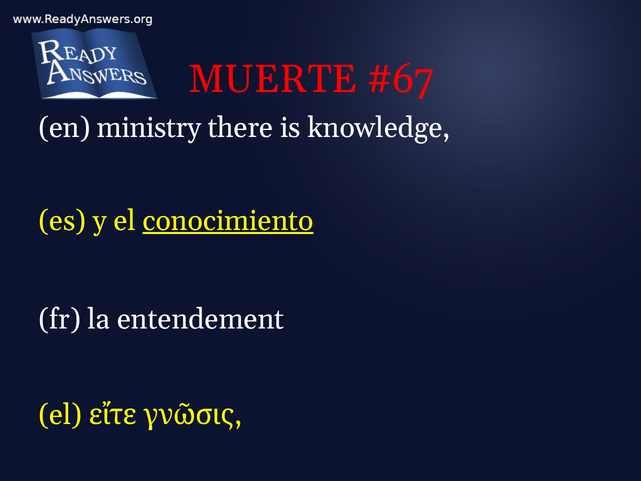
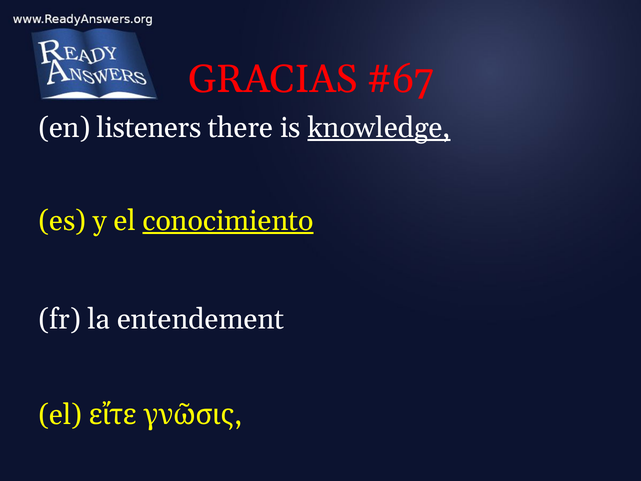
MUERTE: MUERTE -> GRACIAS
ministry: ministry -> listeners
knowledge underline: none -> present
